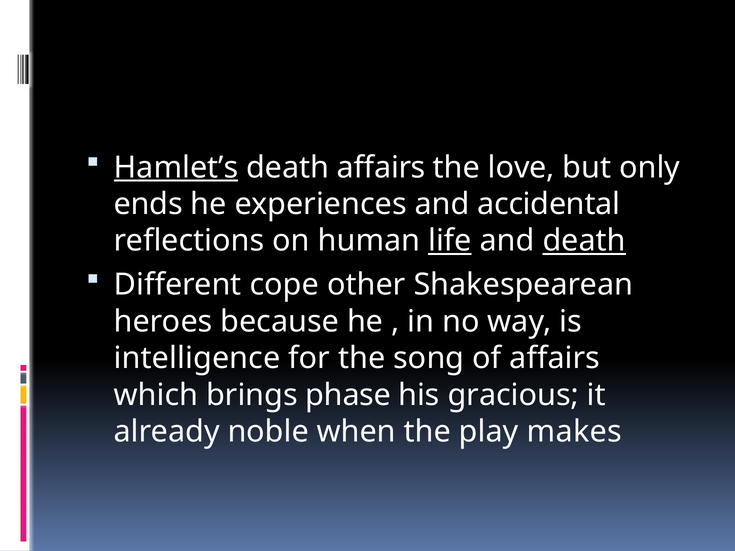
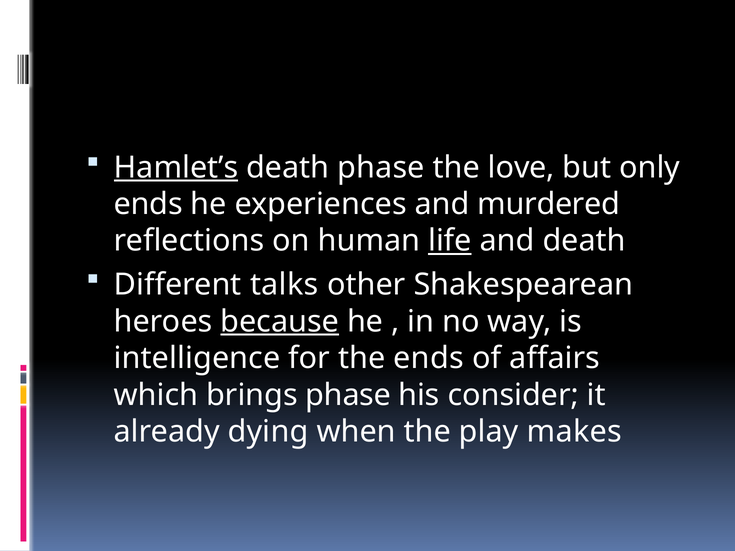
death affairs: affairs -> phase
accidental: accidental -> murdered
death at (584, 241) underline: present -> none
cope: cope -> talks
because underline: none -> present
the song: song -> ends
gracious: gracious -> consider
noble: noble -> dying
